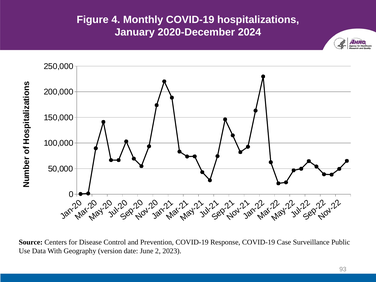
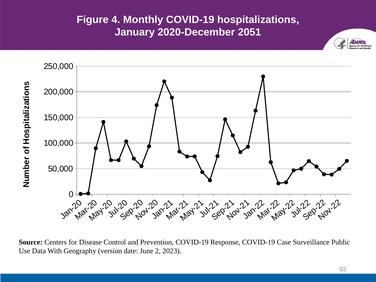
2024: 2024 -> 2051
